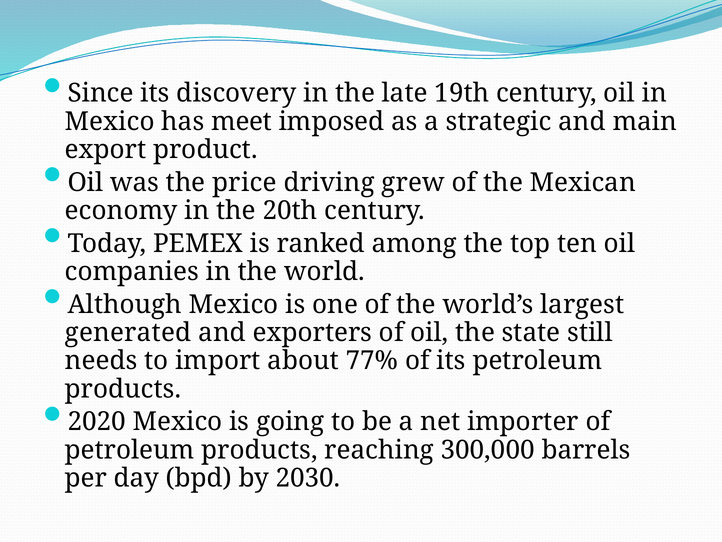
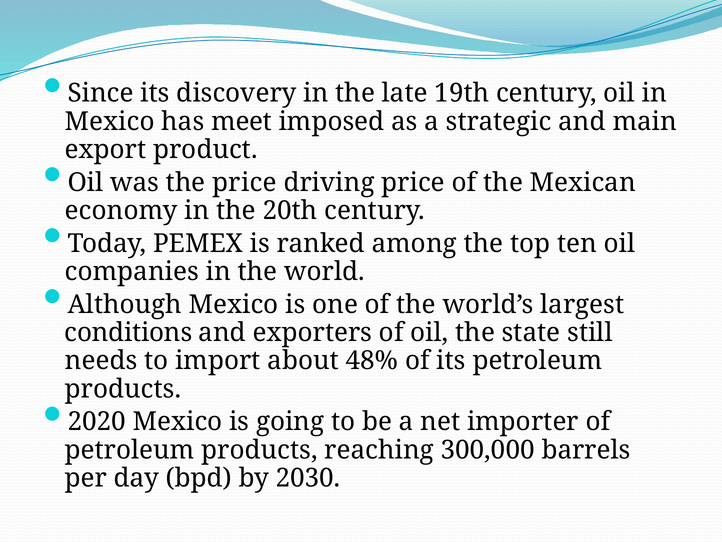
driving grew: grew -> price
generated: generated -> conditions
77%: 77% -> 48%
